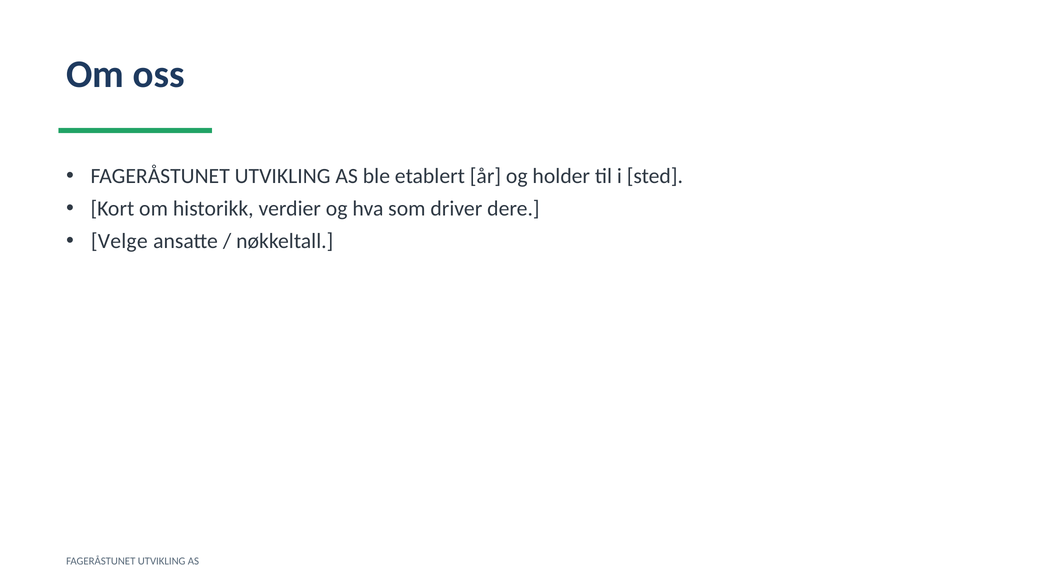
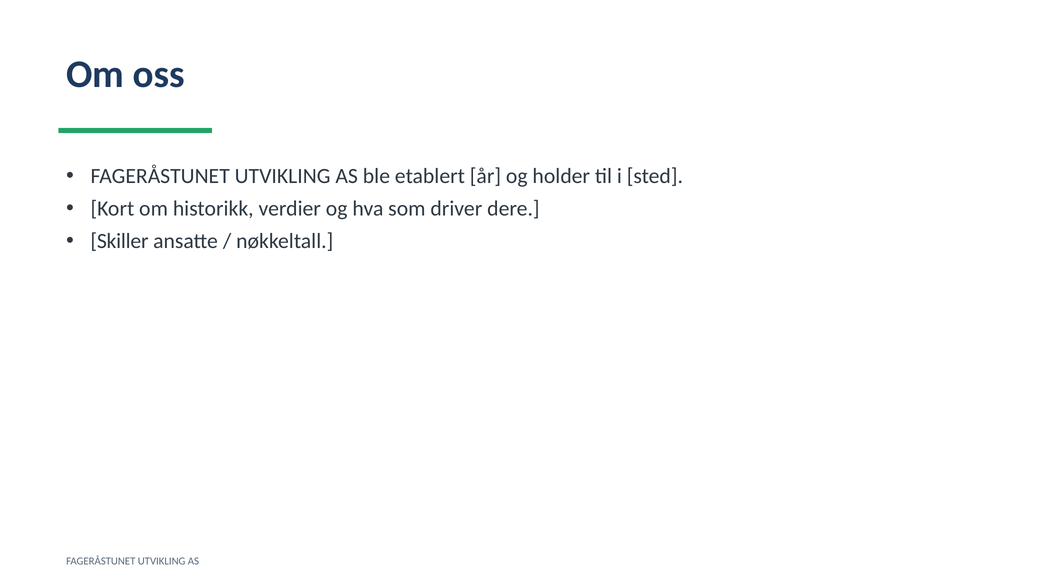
Velge: Velge -> Skiller
